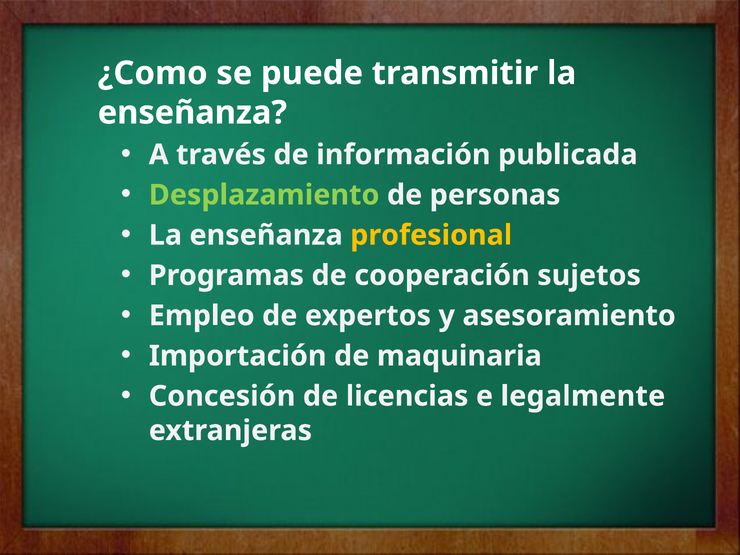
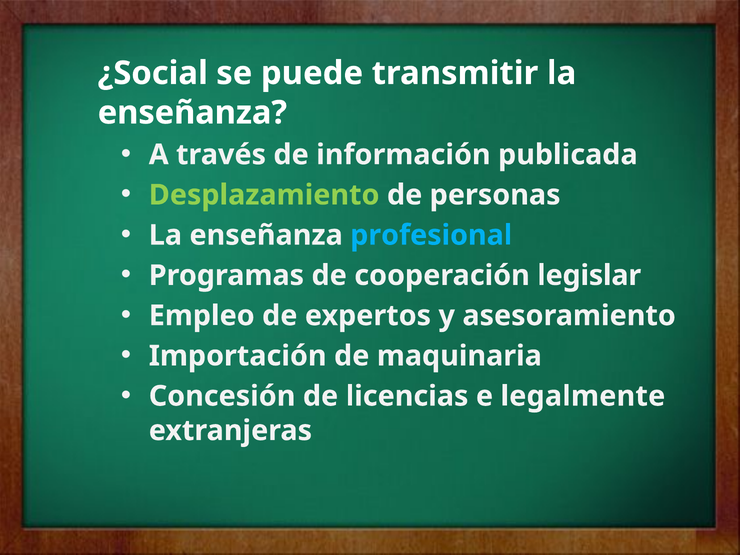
¿Como: ¿Como -> ¿Social
profesional colour: yellow -> light blue
sujetos: sujetos -> legislar
